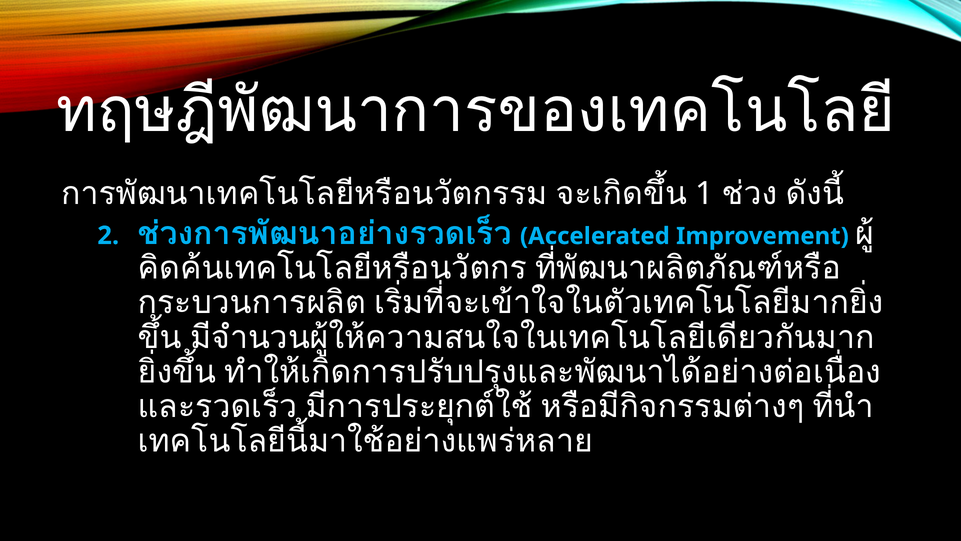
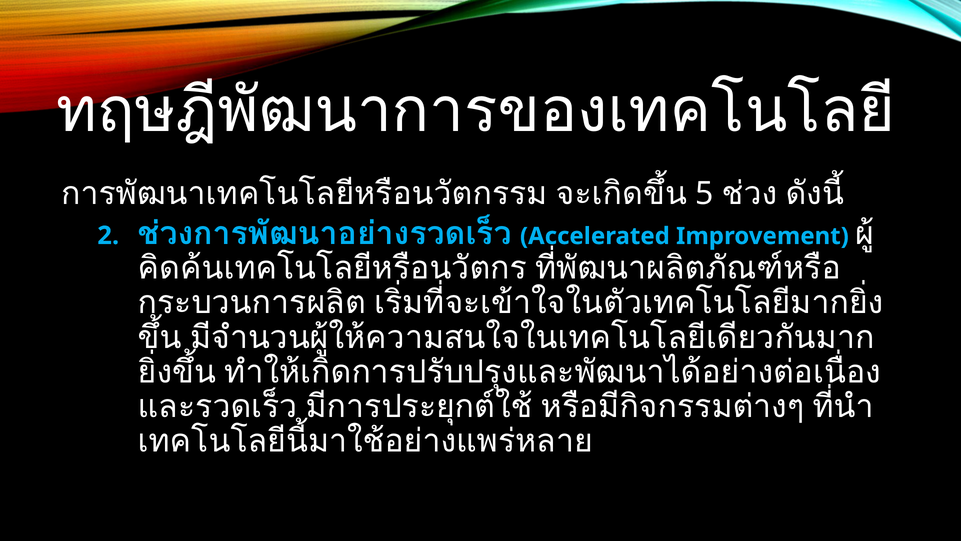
1: 1 -> 5
